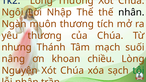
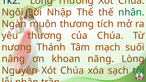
nhân at (131, 12) colour: black -> green
nhưng: nhưng -> nương
chiều: chiều -> năng
